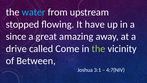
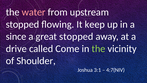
water colour: light blue -> pink
have: have -> keep
great amazing: amazing -> stopped
Between: Between -> Shoulder
